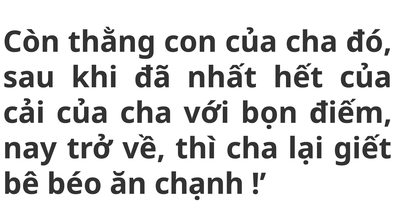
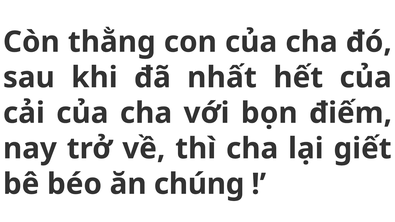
chạnh: chạnh -> chúng
